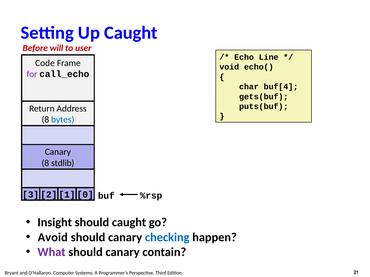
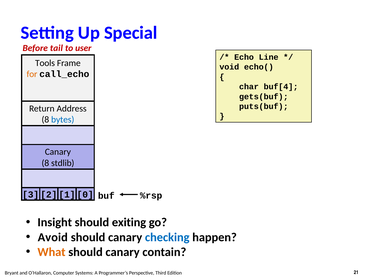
Up Caught: Caught -> Special
will: will -> tail
Code: Code -> Tools
for colour: purple -> orange
should caught: caught -> exiting
What colour: purple -> orange
